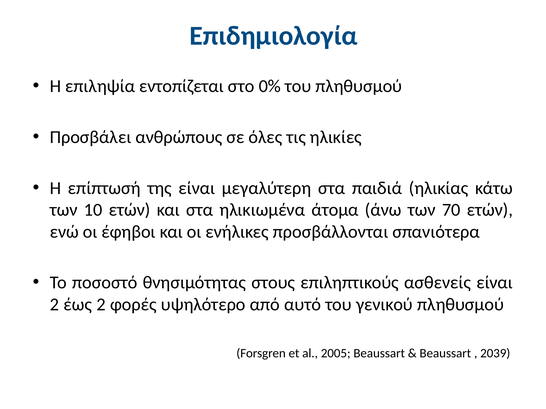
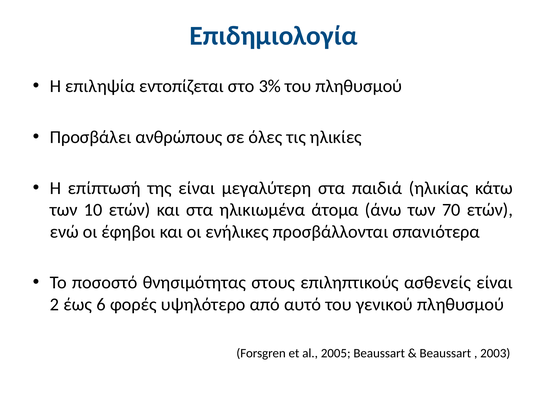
0%: 0% -> 3%
έως 2: 2 -> 6
2039: 2039 -> 2003
